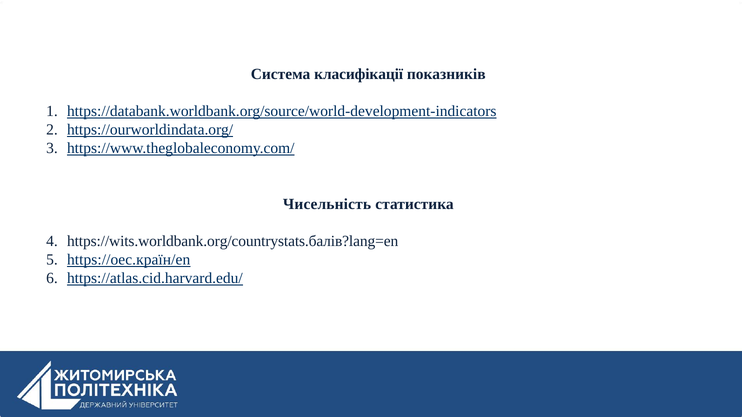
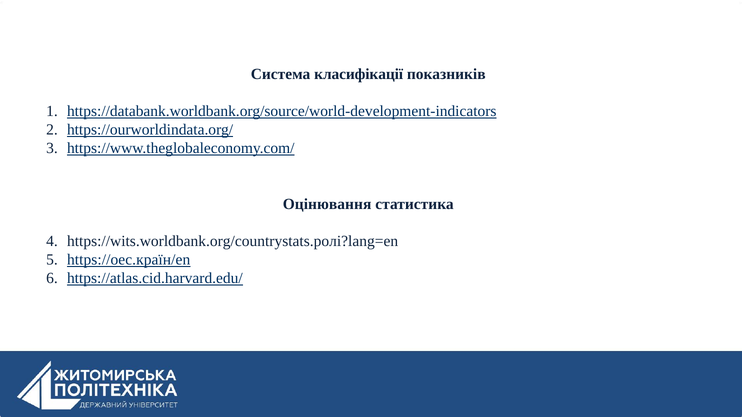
Чисельність: Чисельність -> Оцінювання
https://wits.worldbank.org/countrystats.балів?lang=en: https://wits.worldbank.org/countrystats.балів?lang=en -> https://wits.worldbank.org/countrystats.ролі?lang=en
